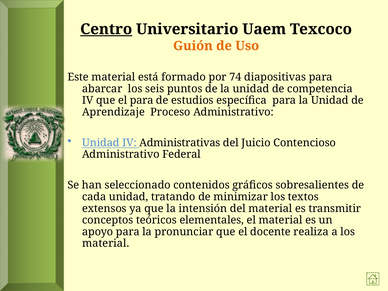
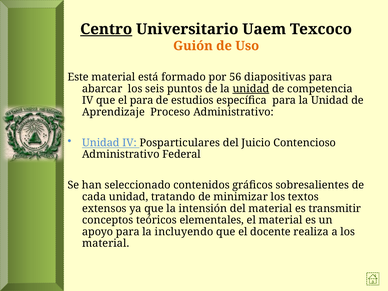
74: 74 -> 56
unidad at (251, 89) underline: none -> present
Administrativas: Administrativas -> Posparticulares
pronunciar: pronunciar -> incluyendo
